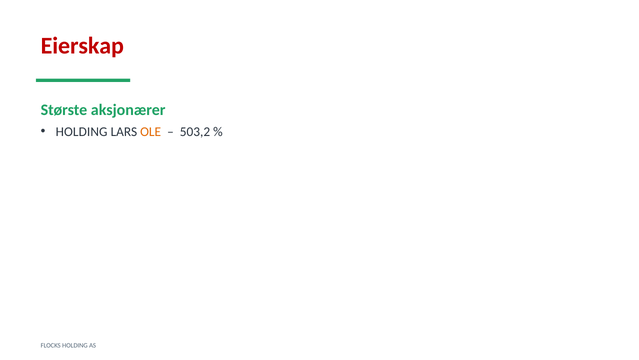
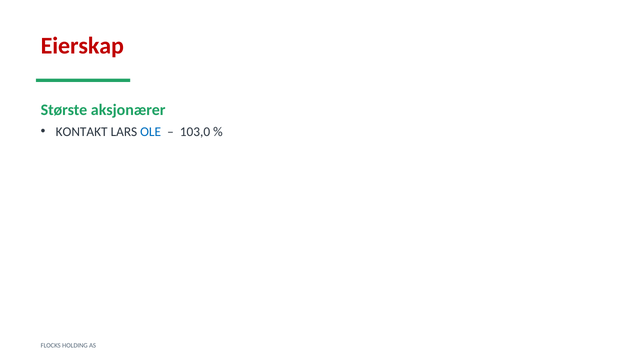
HOLDING at (82, 131): HOLDING -> KONTAKT
OLE colour: orange -> blue
503,2: 503,2 -> 103,0
